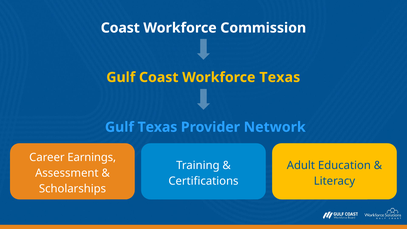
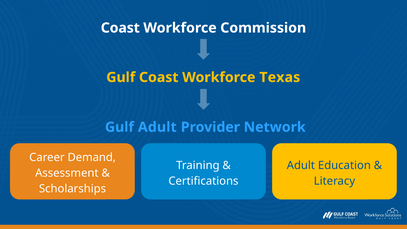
Gulf Texas: Texas -> Adult
Earnings: Earnings -> Demand
